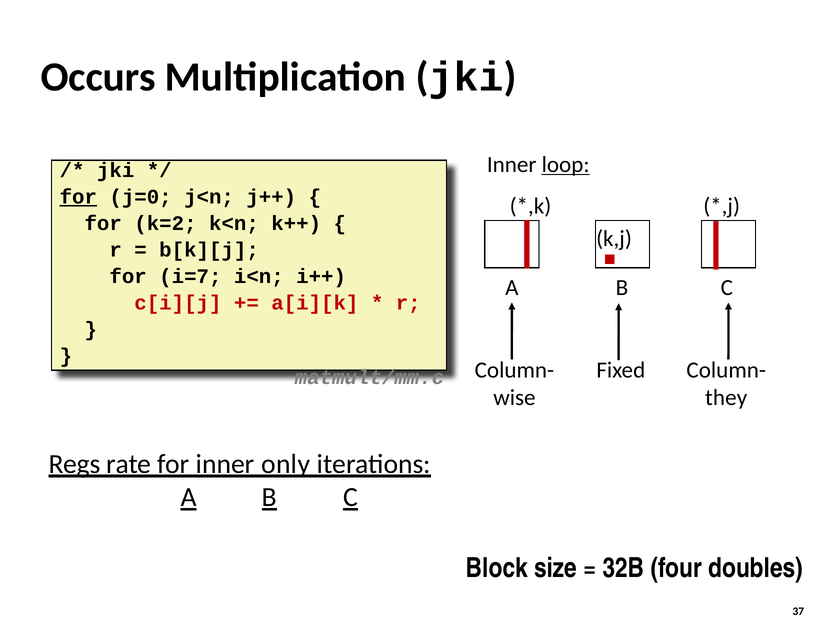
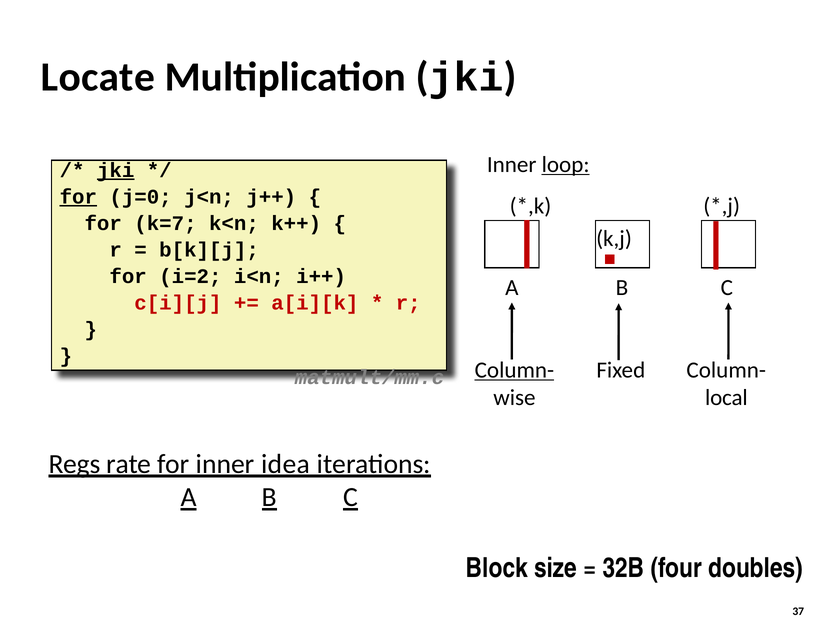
Occurs: Occurs -> Locate
jki at (116, 170) underline: none -> present
k=2: k=2 -> k=7
i=7: i=7 -> i=2
Column- at (514, 370) underline: none -> present
they: they -> local
only: only -> idea
